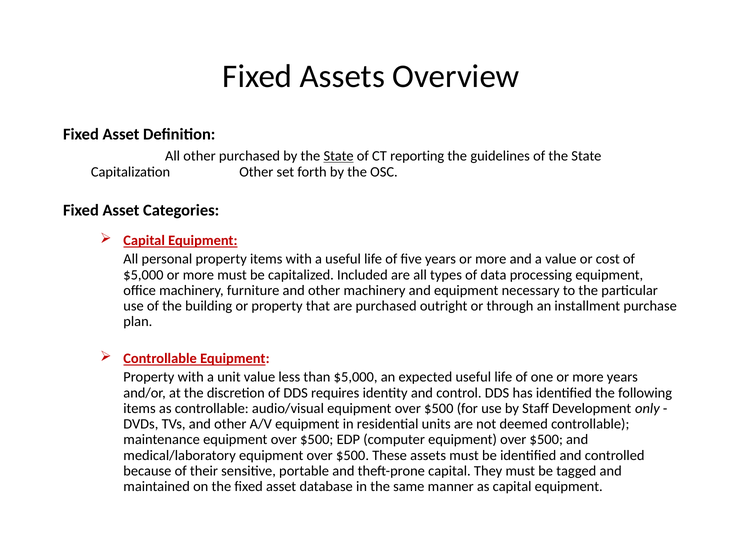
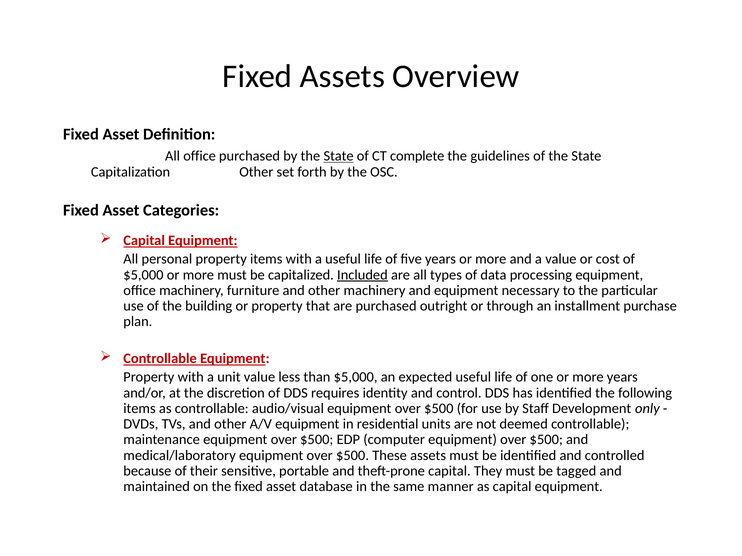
All other: other -> office
reporting: reporting -> complete
Included underline: none -> present
